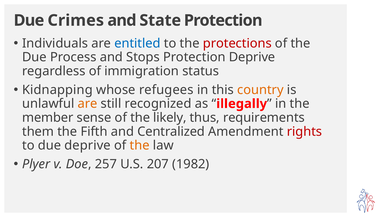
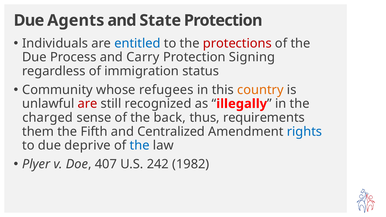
Crimes: Crimes -> Agents
Stops: Stops -> Carry
Protection Deprive: Deprive -> Signing
Kidnapping: Kidnapping -> Community
are at (88, 104) colour: orange -> red
member: member -> charged
likely: likely -> back
rights colour: red -> blue
the at (140, 146) colour: orange -> blue
257: 257 -> 407
207: 207 -> 242
